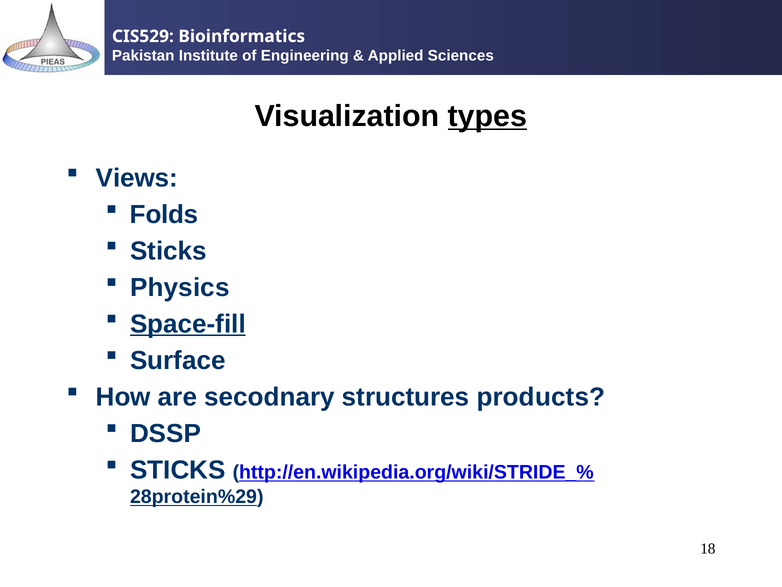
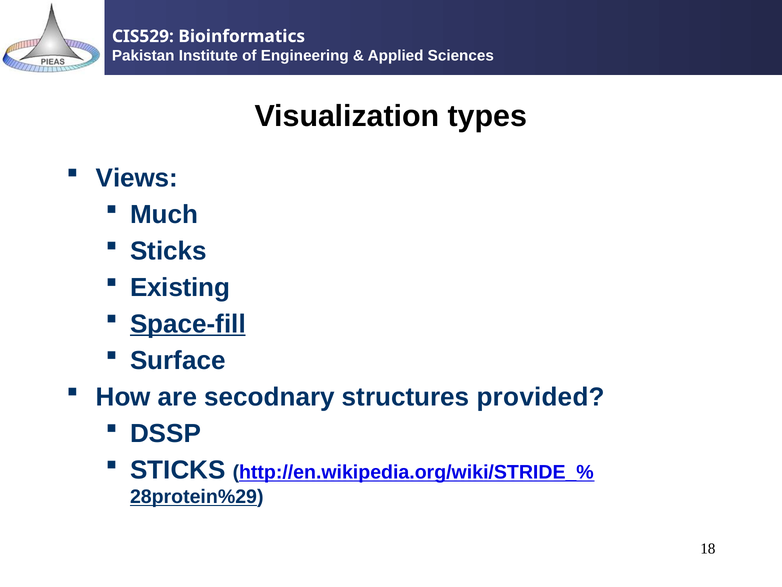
types underline: present -> none
Folds: Folds -> Much
Physics: Physics -> Existing
products: products -> provided
